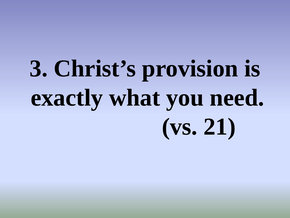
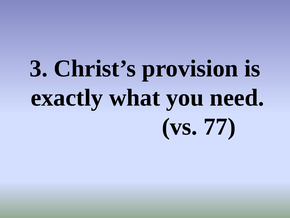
21: 21 -> 77
